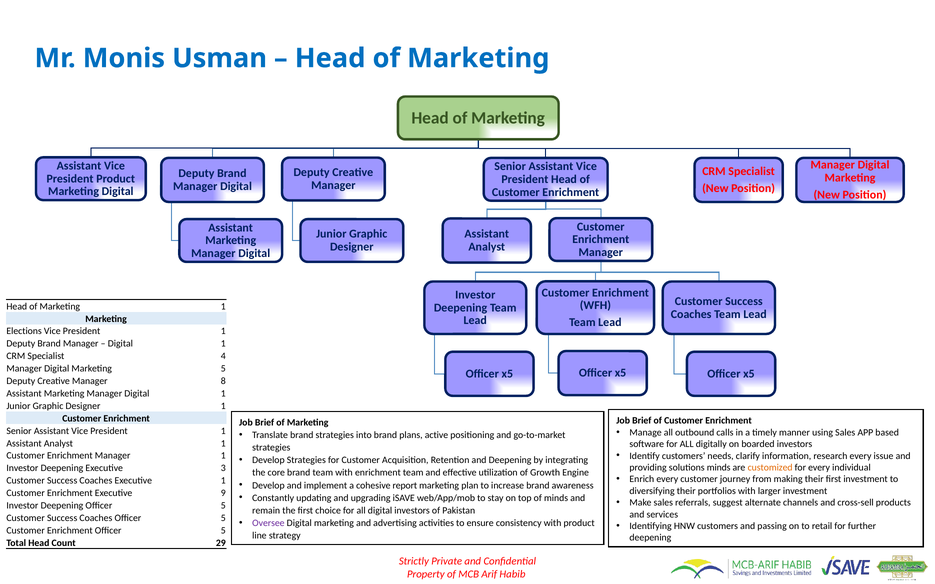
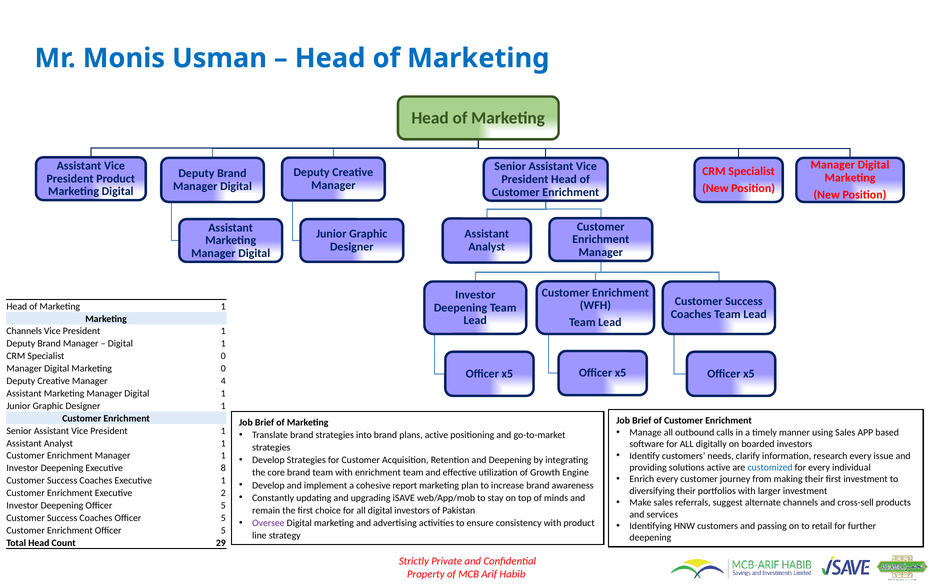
Elections at (24, 331): Elections -> Channels
Specialist 4: 4 -> 0
Marketing 5: 5 -> 0
8: 8 -> 4
solutions minds: minds -> active
customized colour: orange -> blue
3: 3 -> 8
9: 9 -> 2
